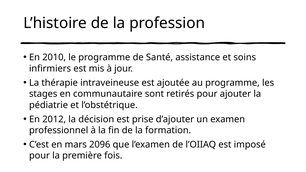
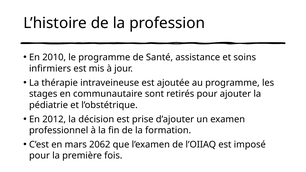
2096: 2096 -> 2062
